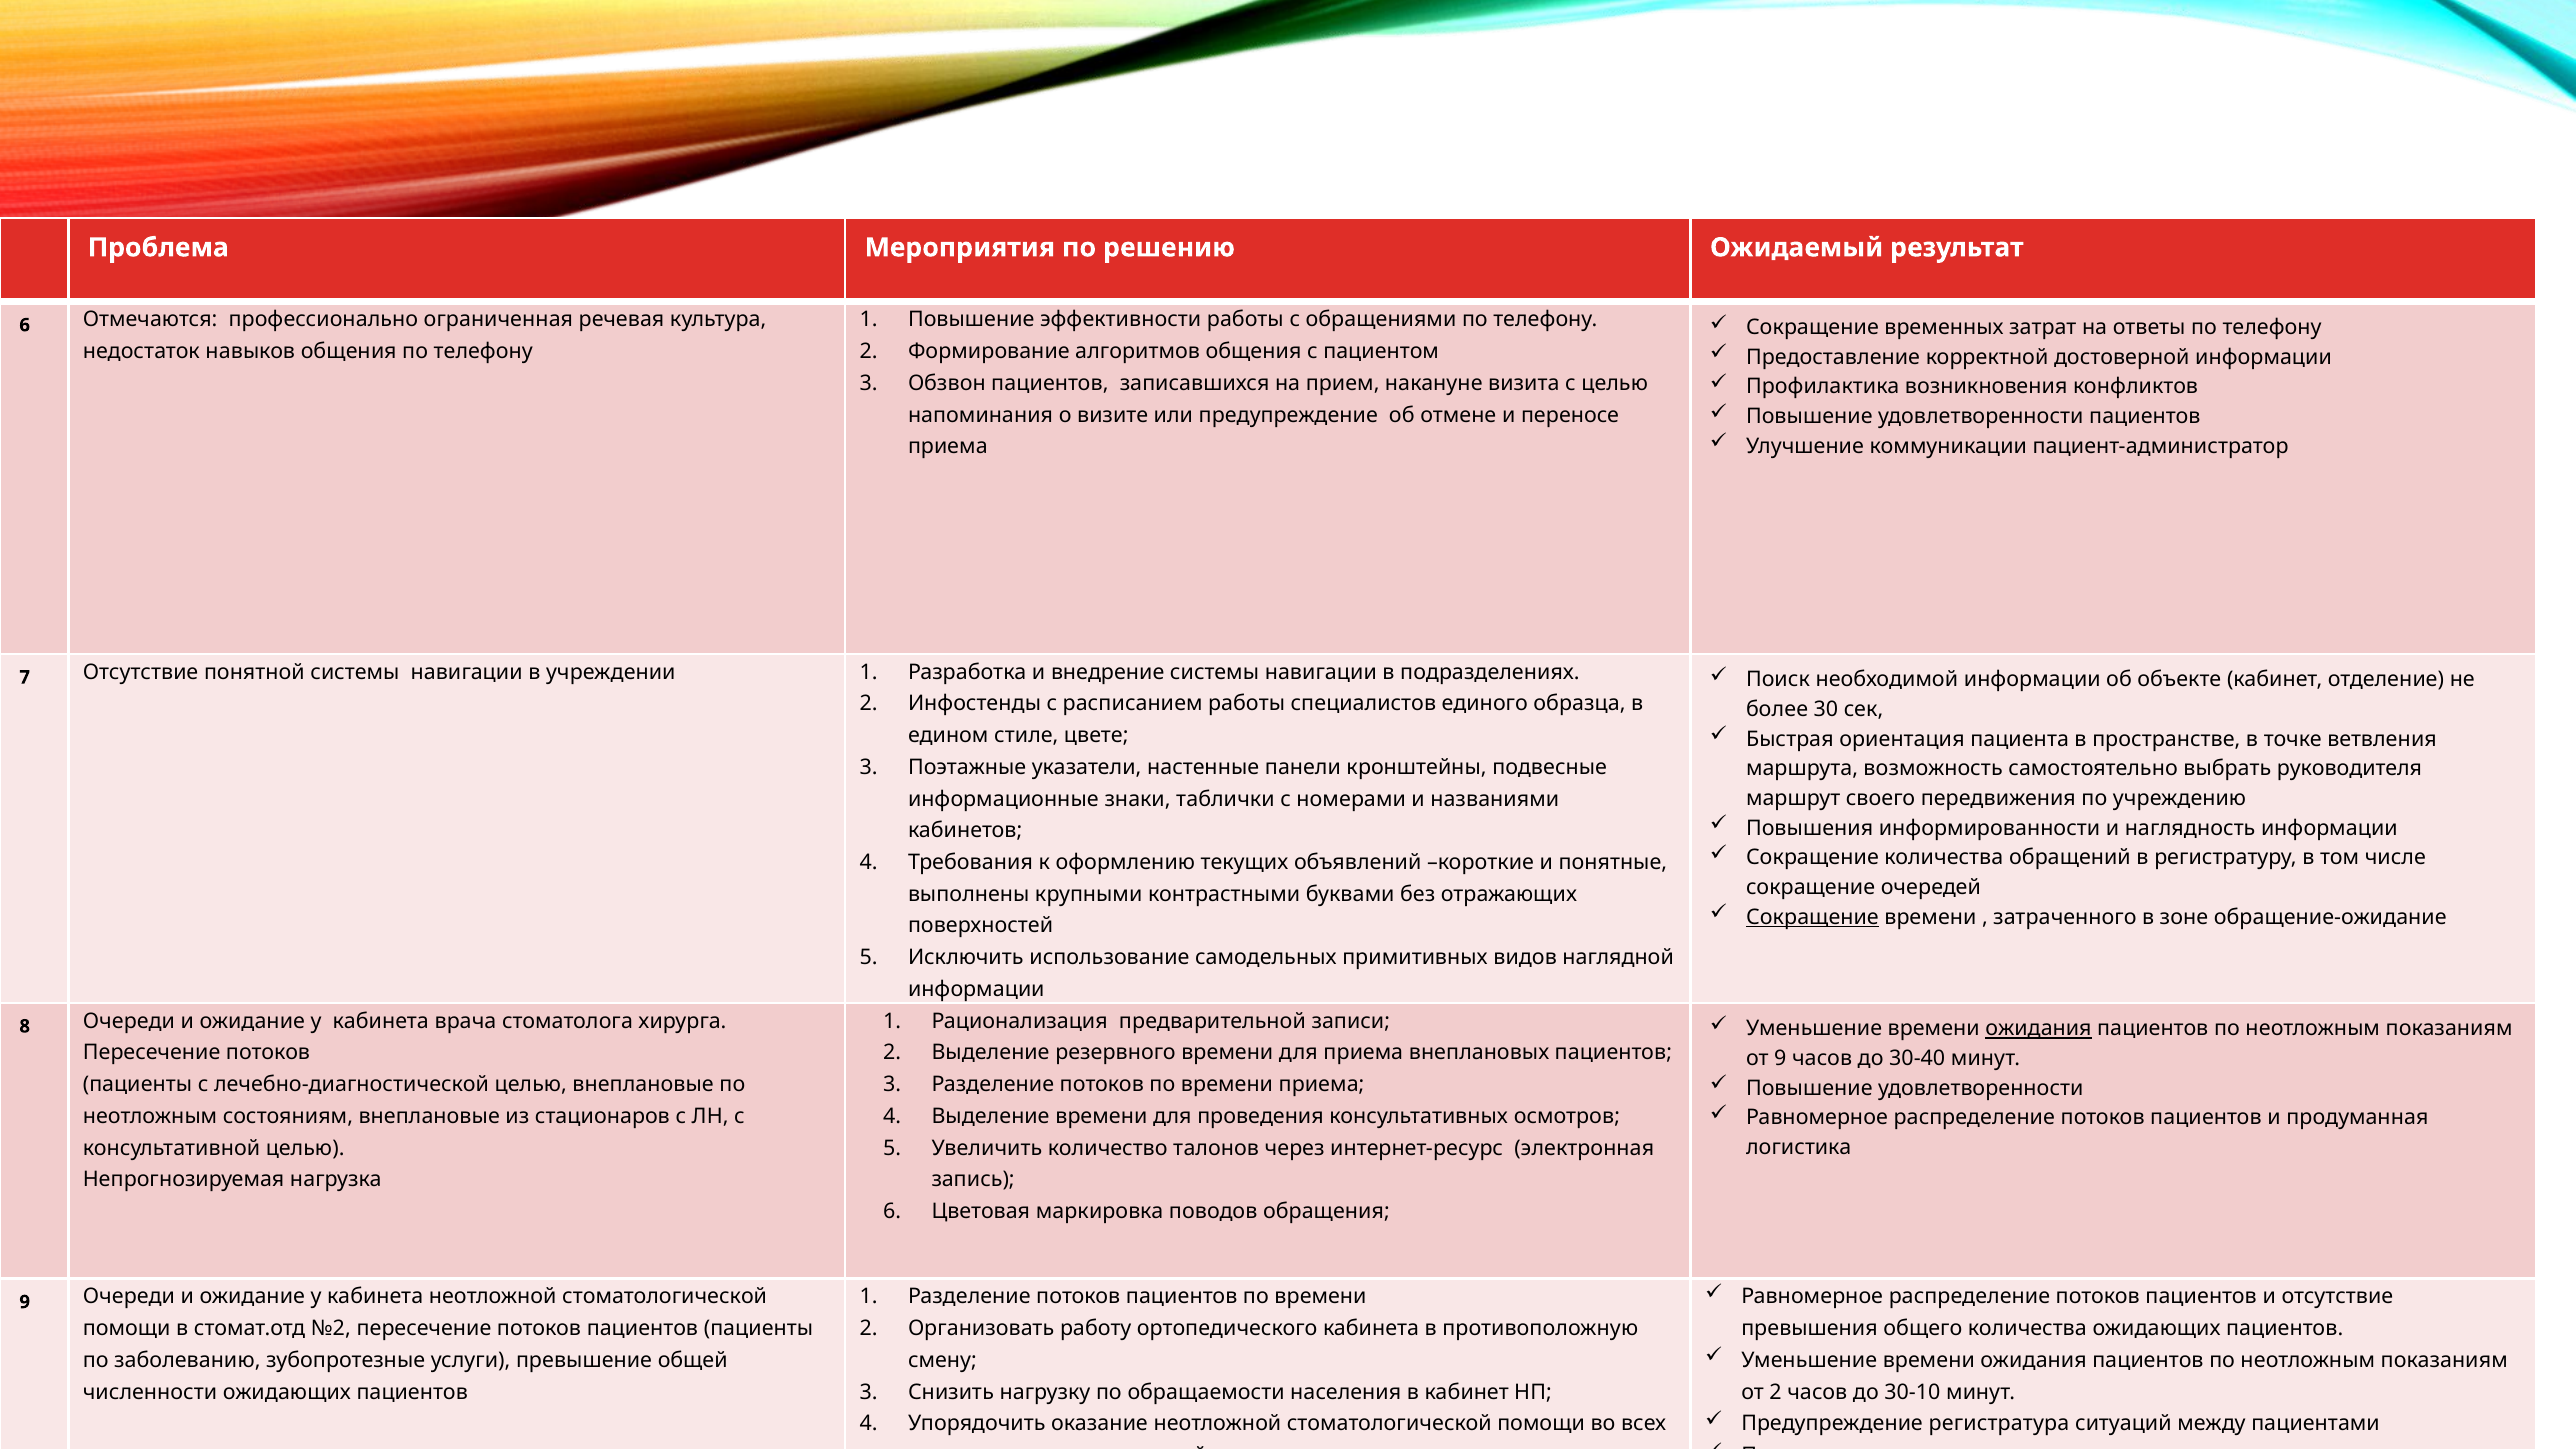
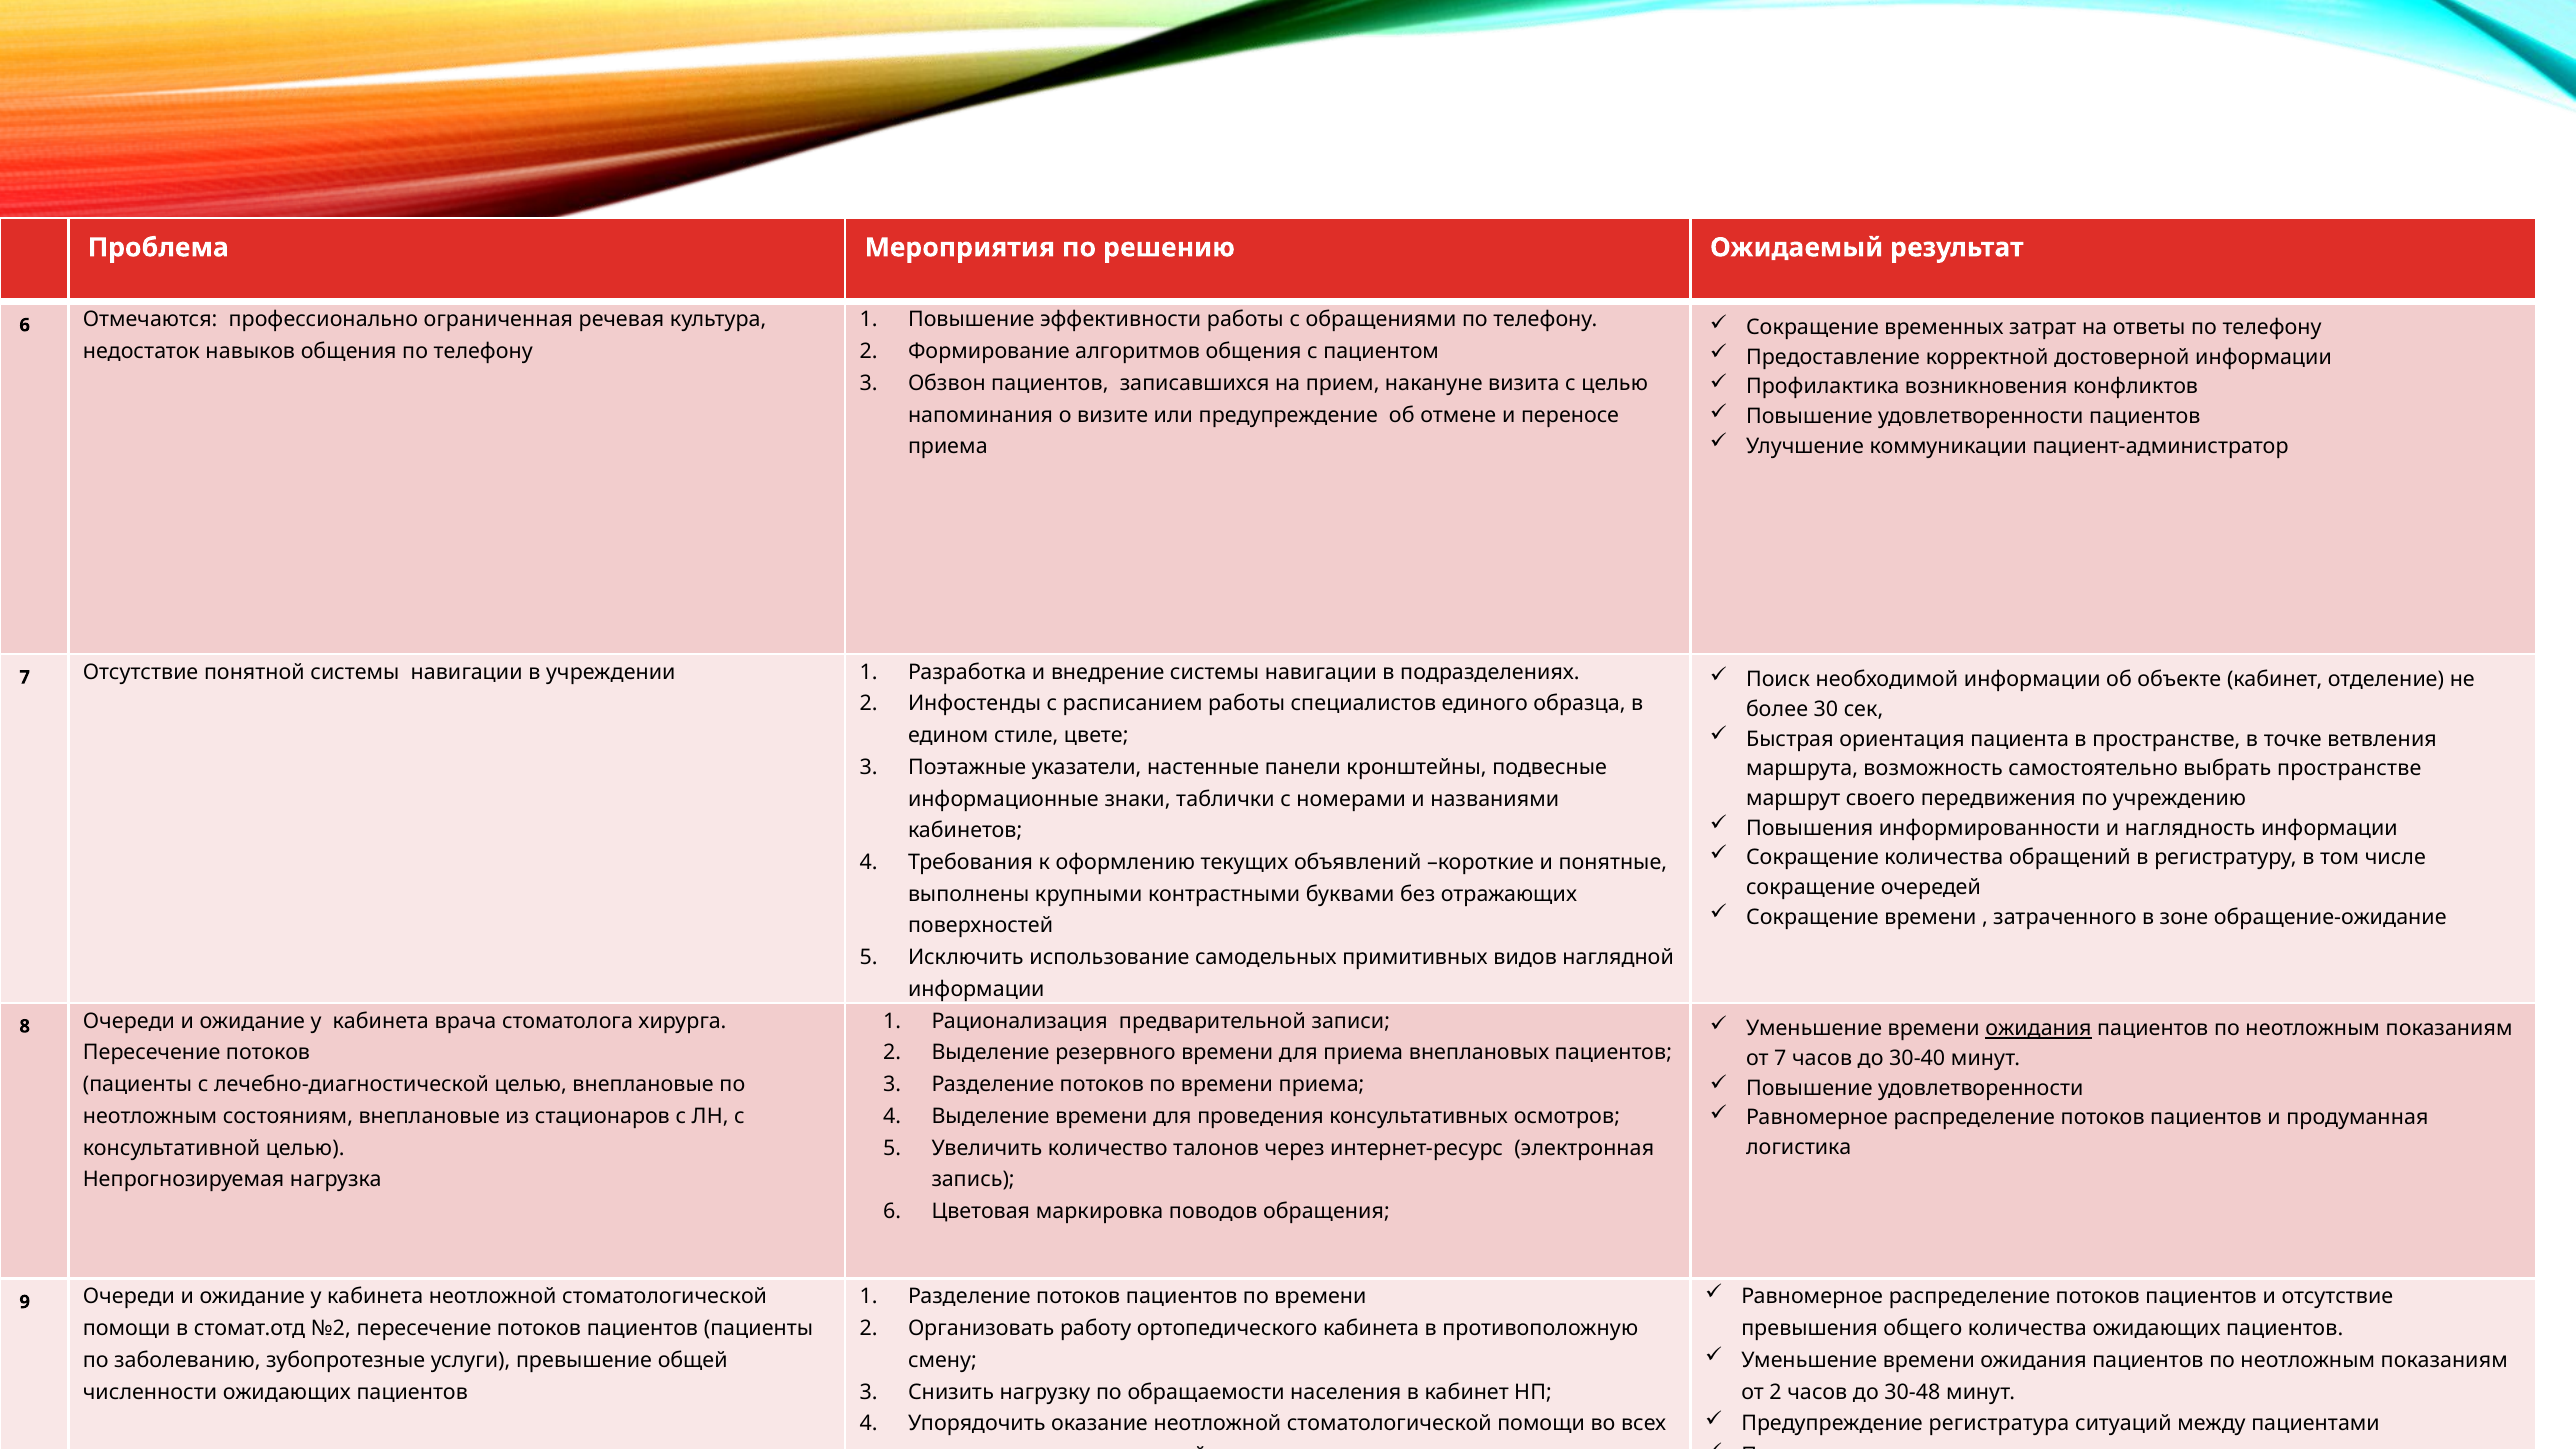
выбрать руководителя: руководителя -> пространстве
Сокращение at (1812, 917) underline: present -> none
от 9: 9 -> 7
30-10: 30-10 -> 30-48
